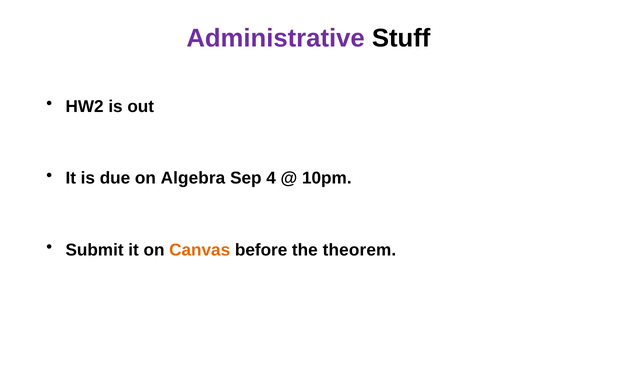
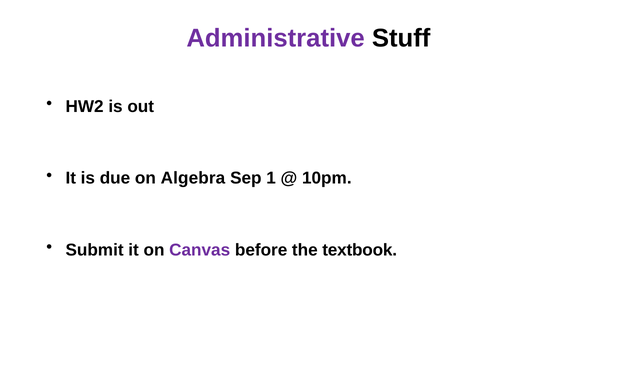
4: 4 -> 1
Canvas colour: orange -> purple
theorem: theorem -> textbook
